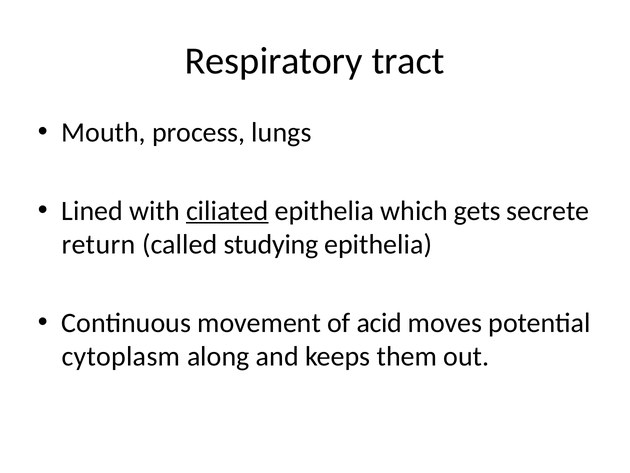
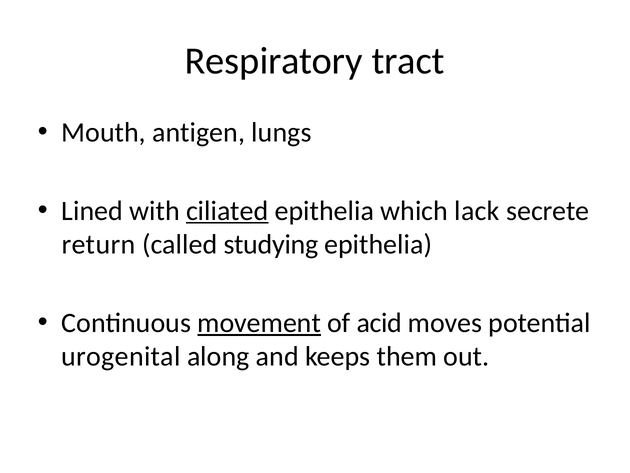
process: process -> antigen
gets: gets -> lack
movement underline: none -> present
cytoplasm: cytoplasm -> urogenital
